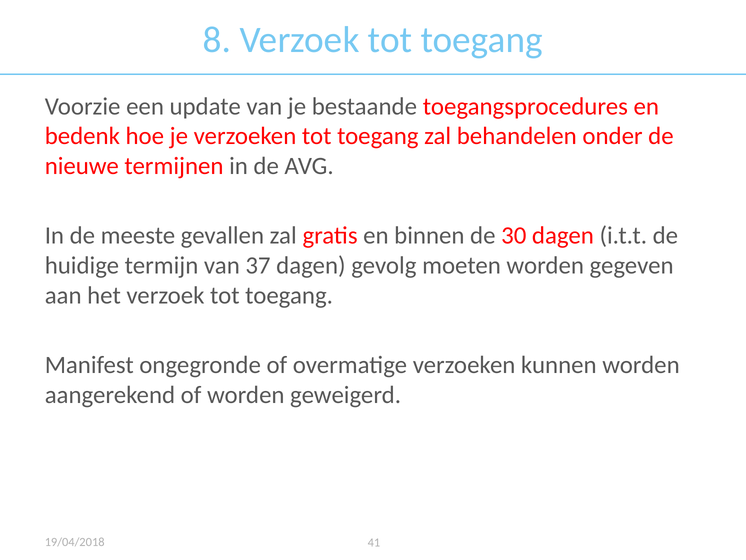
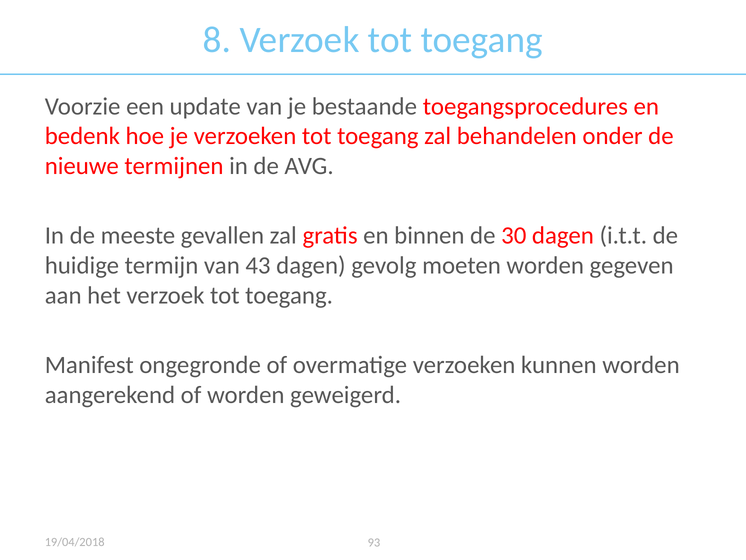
37: 37 -> 43
41: 41 -> 93
